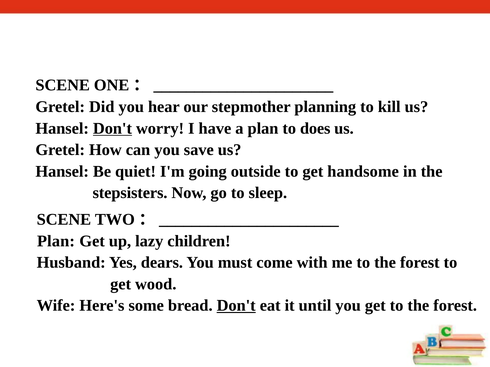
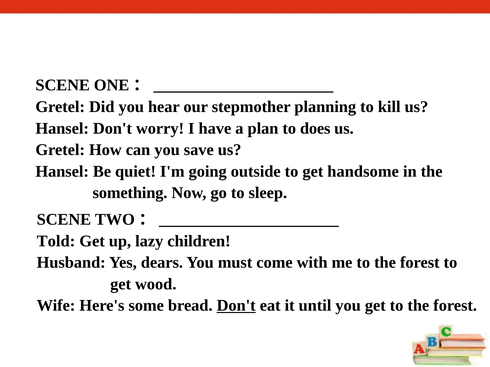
Don't at (112, 128) underline: present -> none
stepsisters: stepsisters -> something
Plan at (56, 241): Plan -> Told
